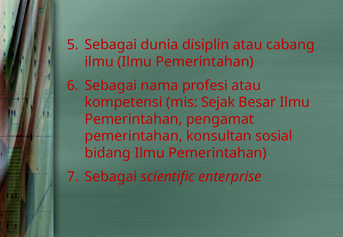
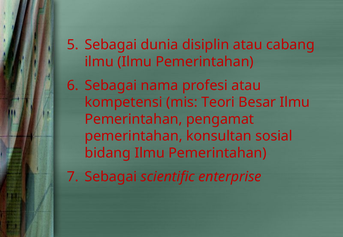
Sejak: Sejak -> Teori
